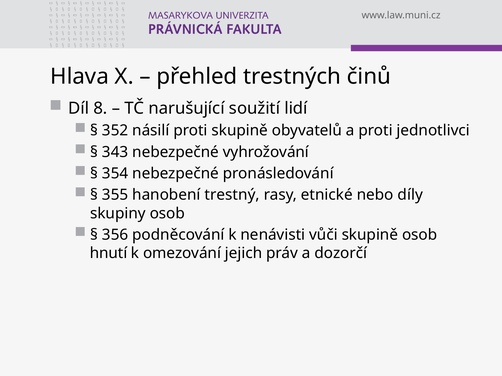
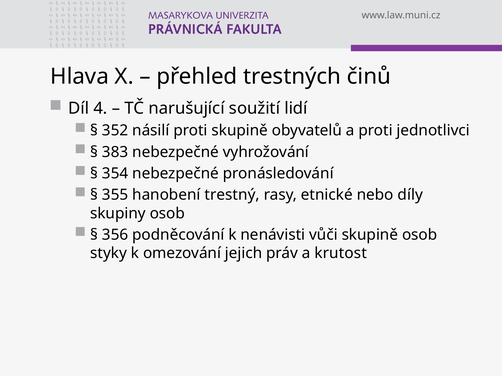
8: 8 -> 4
343: 343 -> 383
hnutí: hnutí -> styky
dozorčí: dozorčí -> krutost
